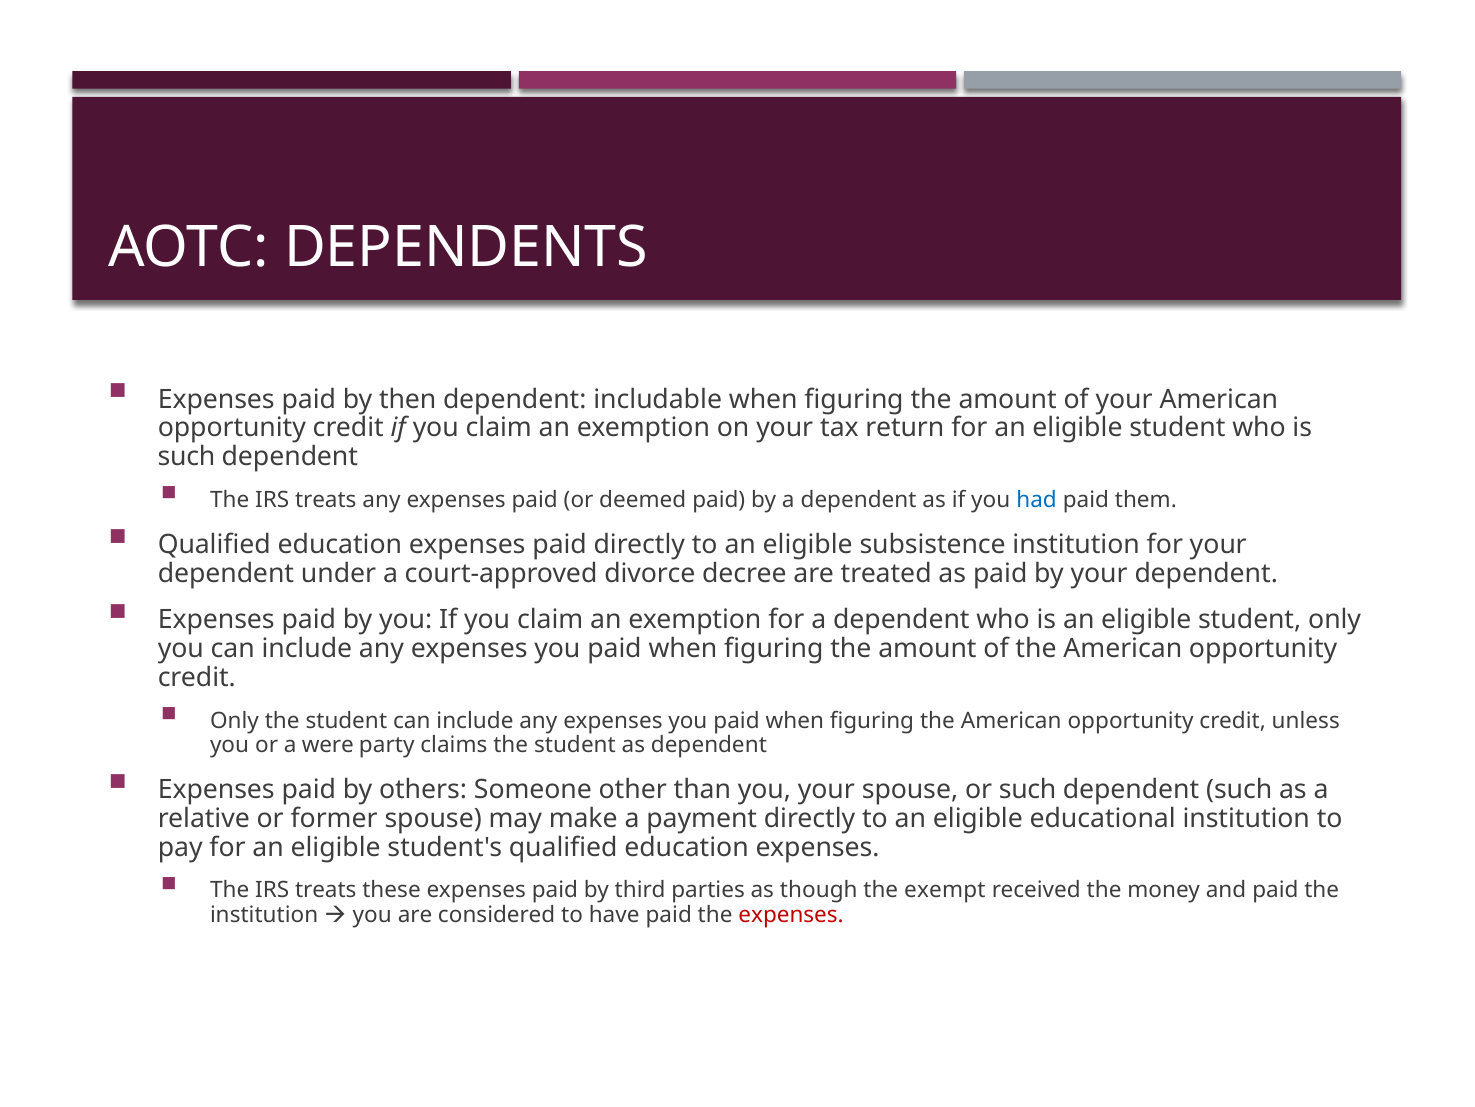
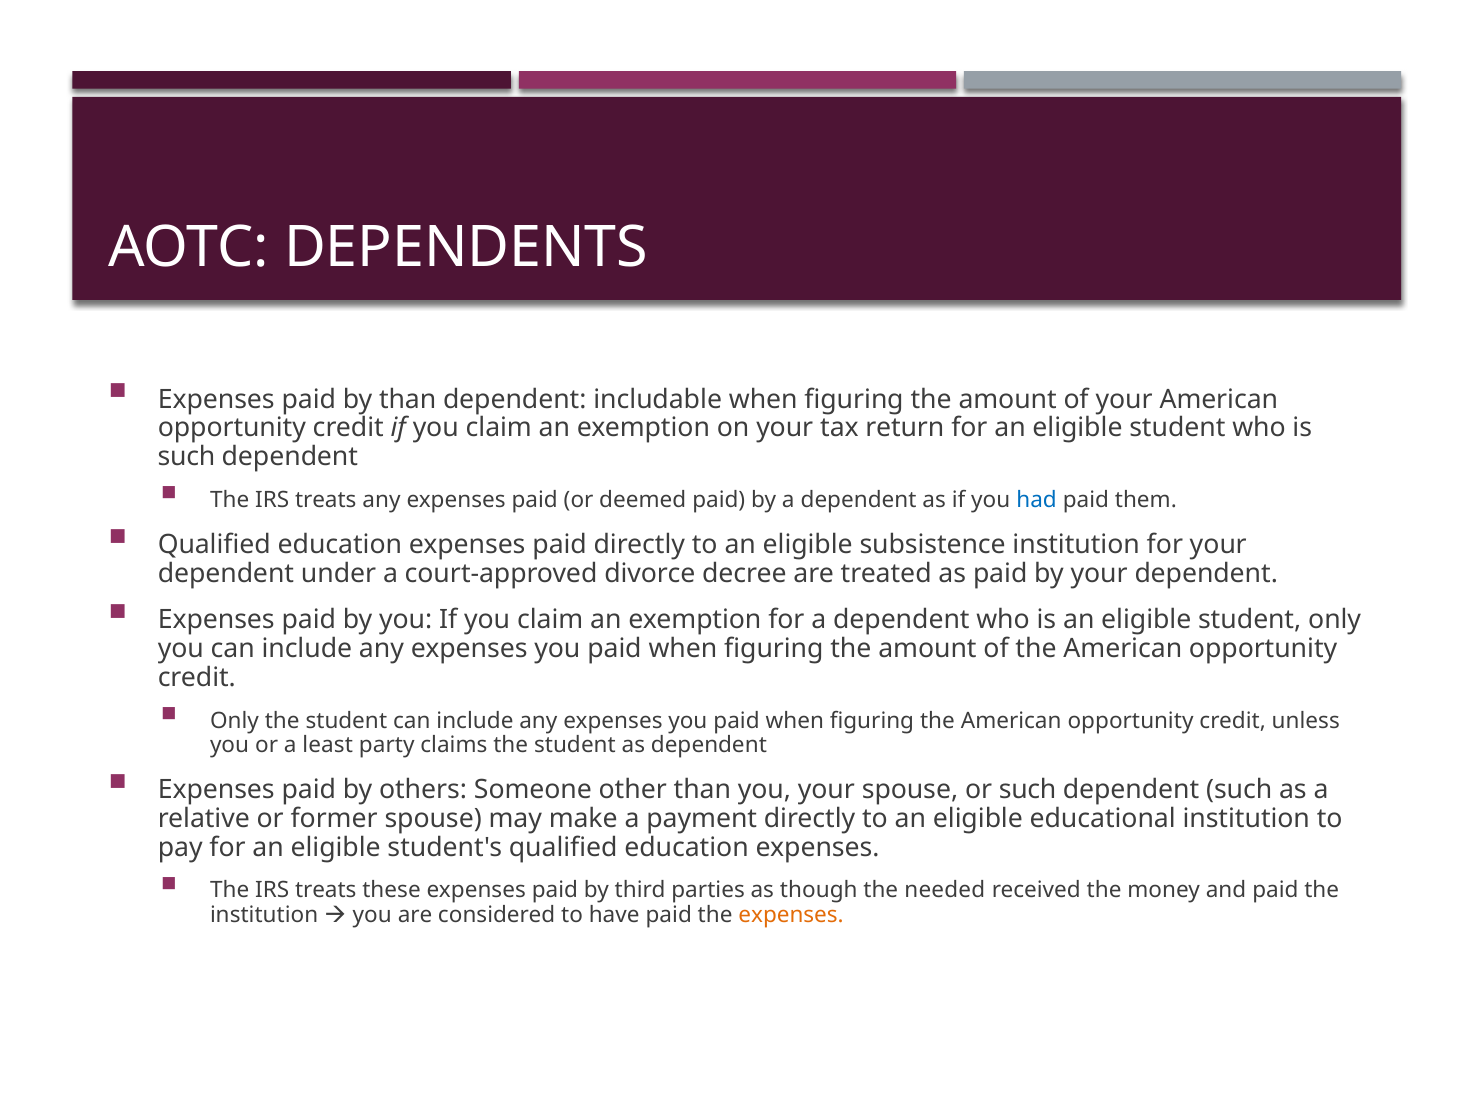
by then: then -> than
were: were -> least
exempt: exempt -> needed
expenses at (791, 914) colour: red -> orange
